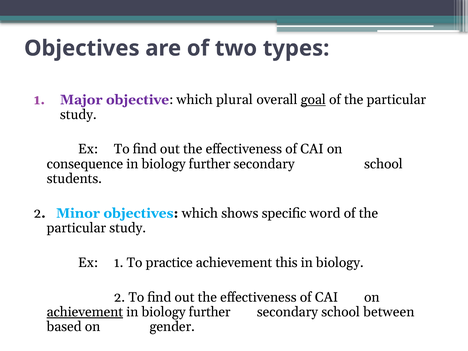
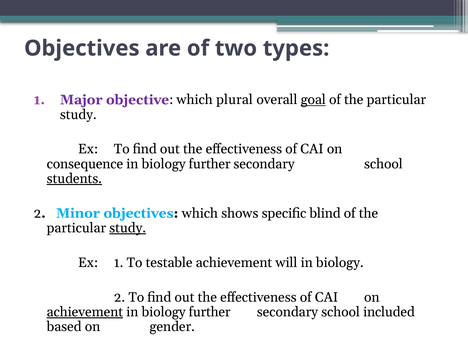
students underline: none -> present
word: word -> blind
study at (128, 228) underline: none -> present
practice: practice -> testable
this: this -> will
between: between -> included
